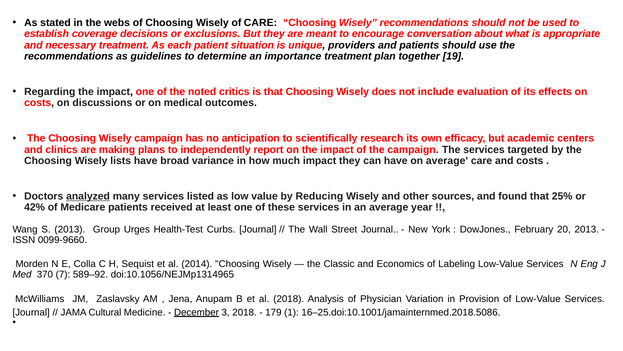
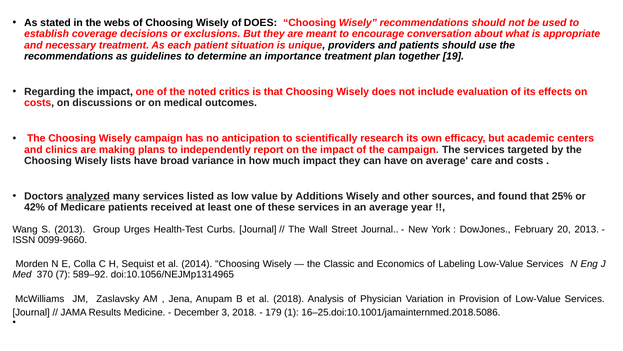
of CARE: CARE -> DOES
Reducing: Reducing -> Additions
Cultural: Cultural -> Results
December underline: present -> none
